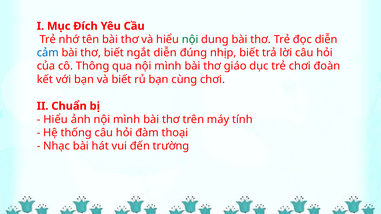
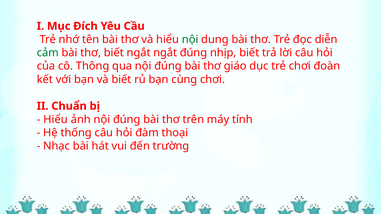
cảm colour: blue -> green
ngắt diễn: diễn -> ngắt
qua nội mình: mình -> đúng
ảnh nội mình: mình -> đúng
